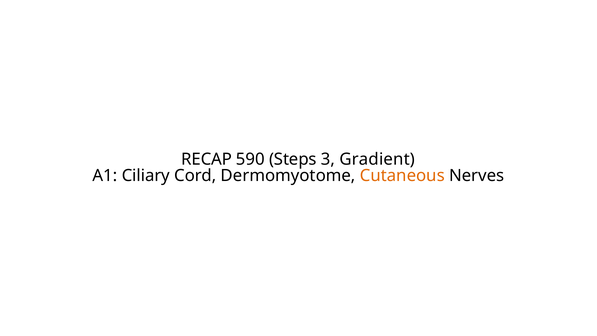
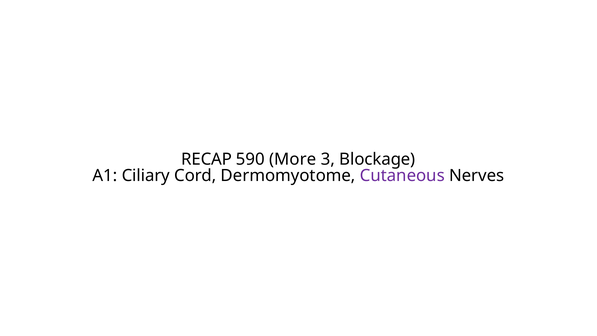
Steps: Steps -> More
Gradient: Gradient -> Blockage
Cutaneous colour: orange -> purple
